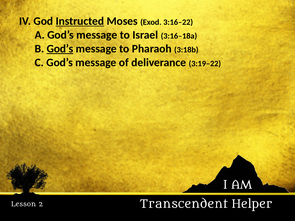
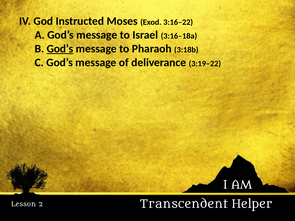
Instructed underline: present -> none
